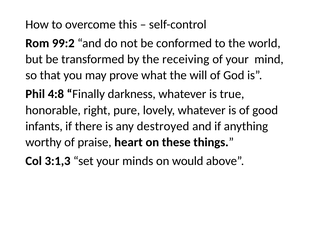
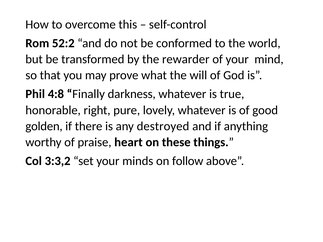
99:2: 99:2 -> 52:2
receiving: receiving -> rewarder
infants: infants -> golden
3:1,3: 3:1,3 -> 3:3,2
would: would -> follow
